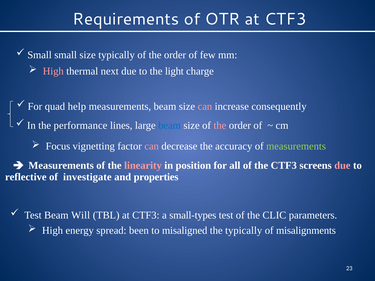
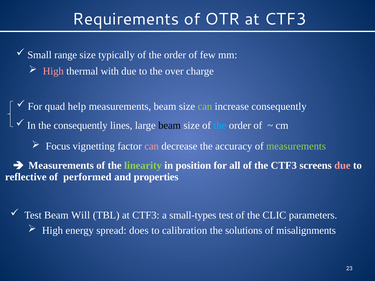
Small small: small -> range
next: next -> with
light: light -> over
can at (205, 107) colour: pink -> light green
the performance: performance -> consequently
beam at (170, 126) colour: blue -> black
the at (220, 126) colour: pink -> light blue
linearity colour: pink -> light green
investigate: investigate -> performed
been: been -> does
misaligned: misaligned -> calibration
the typically: typically -> solutions
